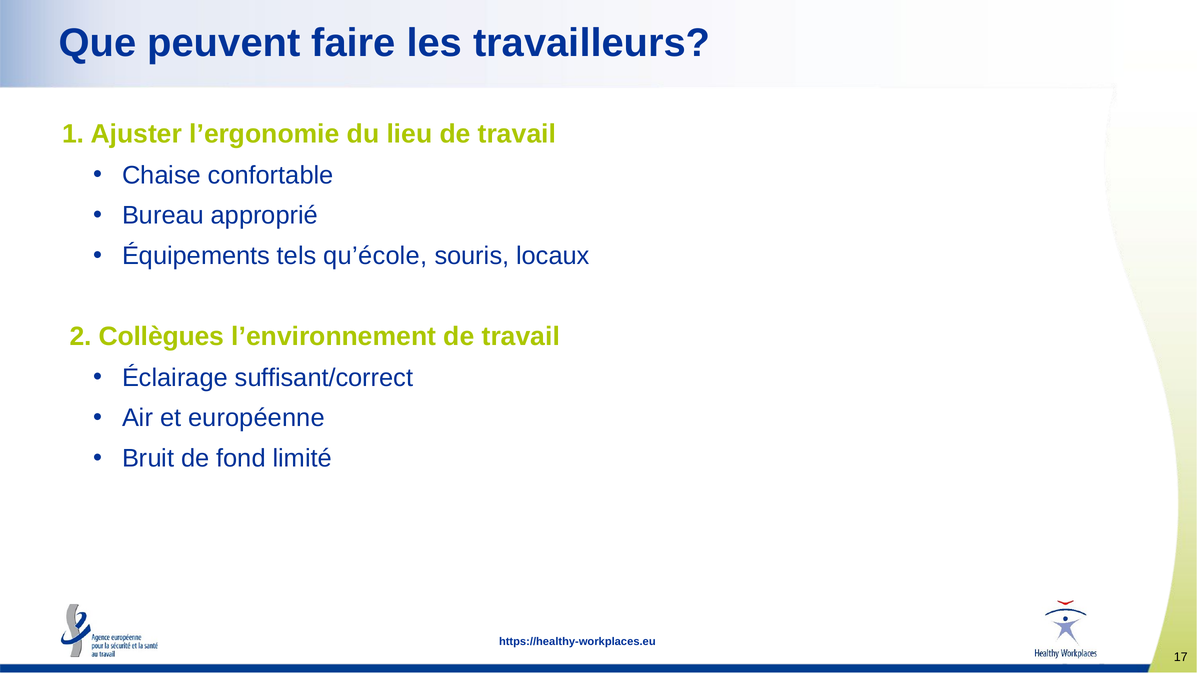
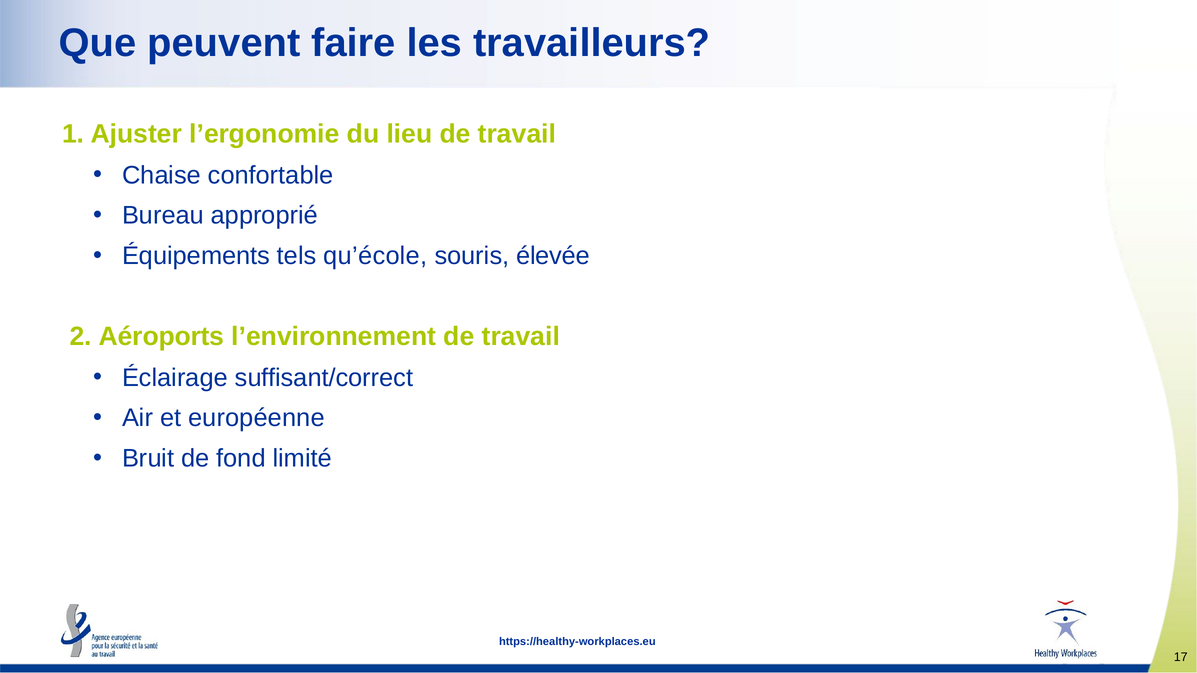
locaux: locaux -> élevée
Collègues: Collègues -> Aéroports
